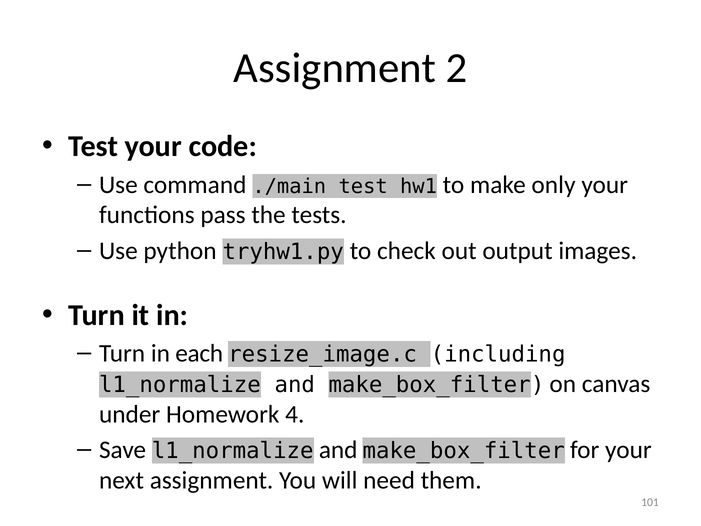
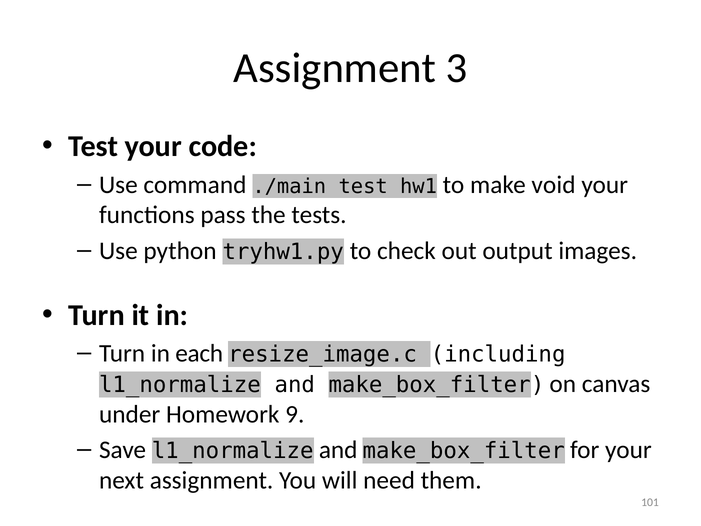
2: 2 -> 3
only: only -> void
4: 4 -> 9
